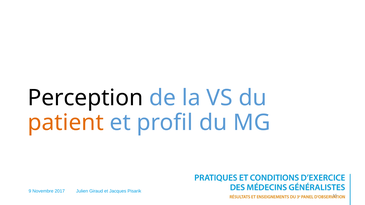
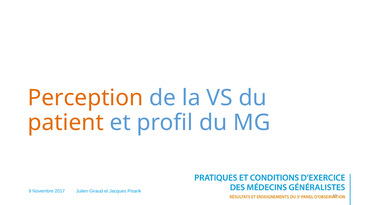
Perception colour: black -> orange
